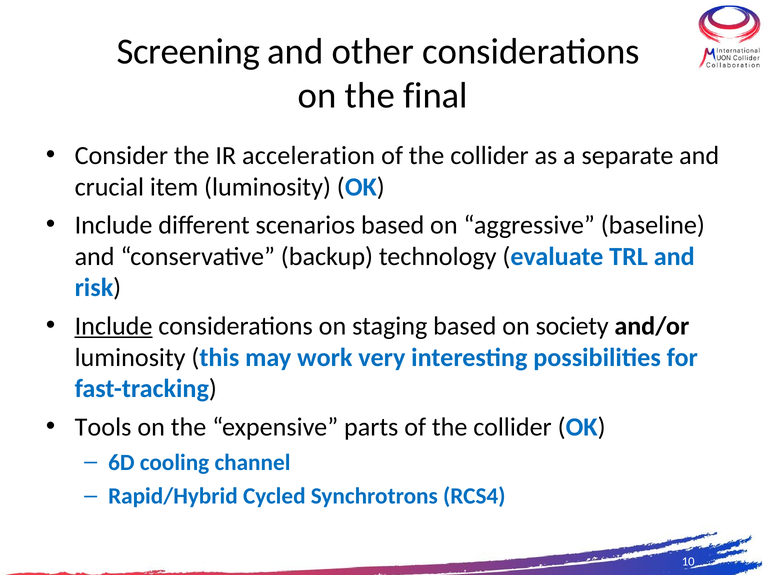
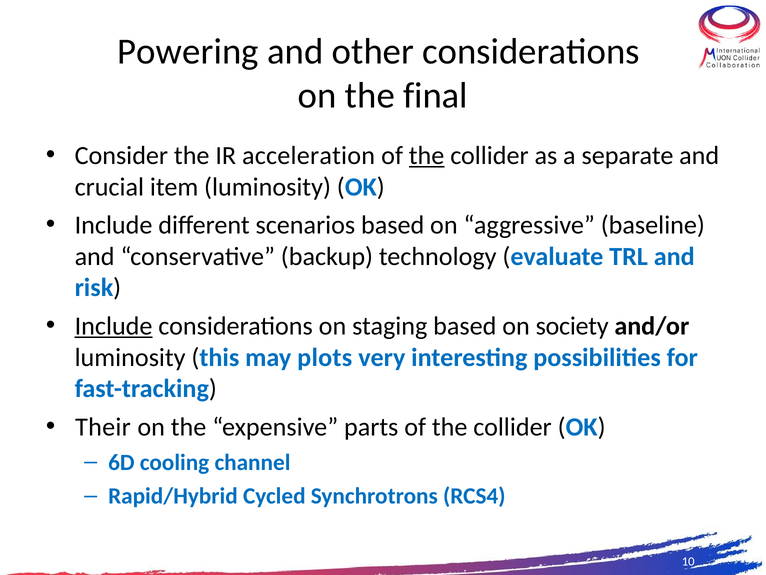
Screening: Screening -> Powering
the at (427, 156) underline: none -> present
work: work -> plots
Tools: Tools -> Their
